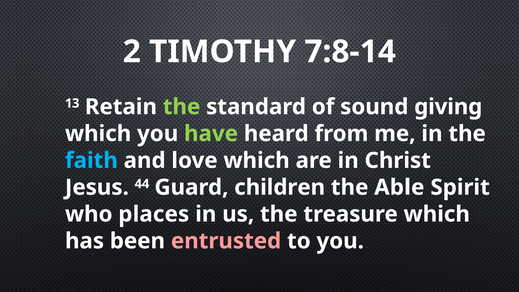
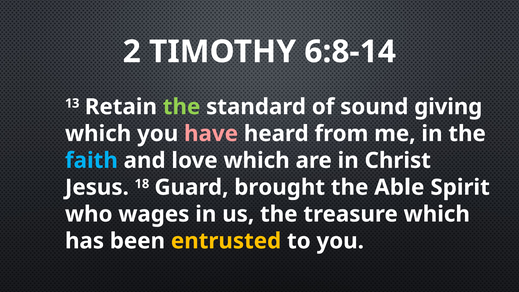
7:8-14: 7:8-14 -> 6:8-14
have colour: light green -> pink
44: 44 -> 18
children: children -> brought
places: places -> wages
entrusted colour: pink -> yellow
